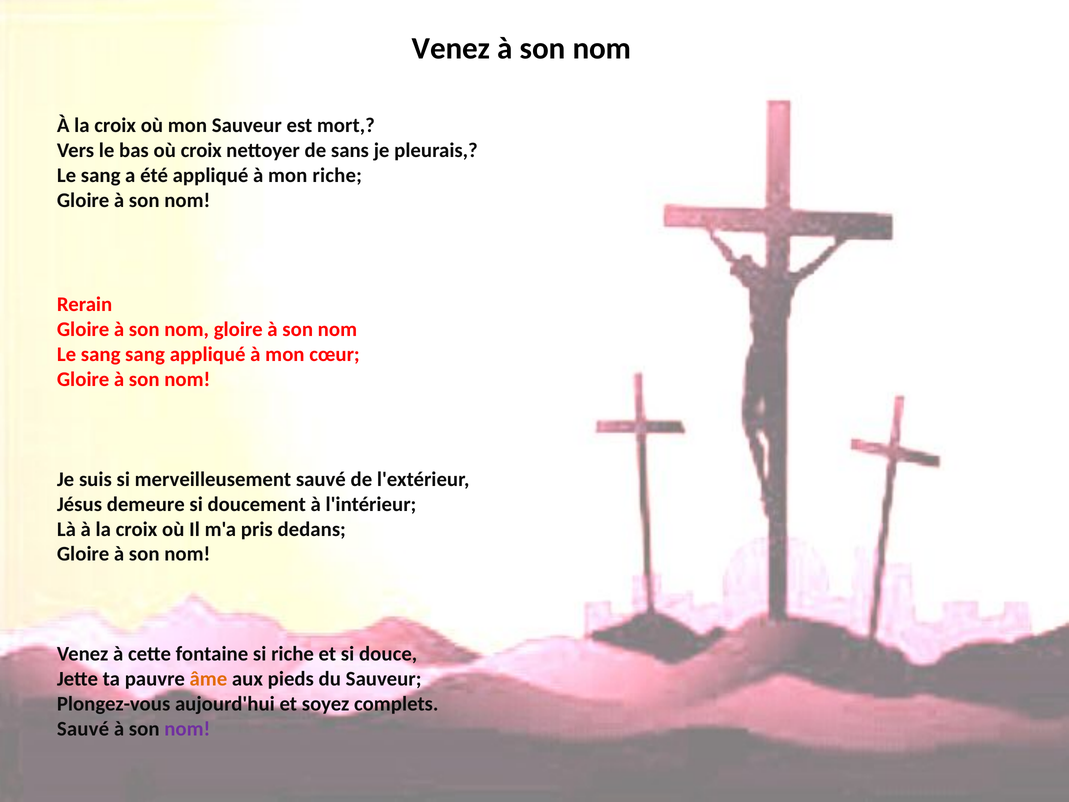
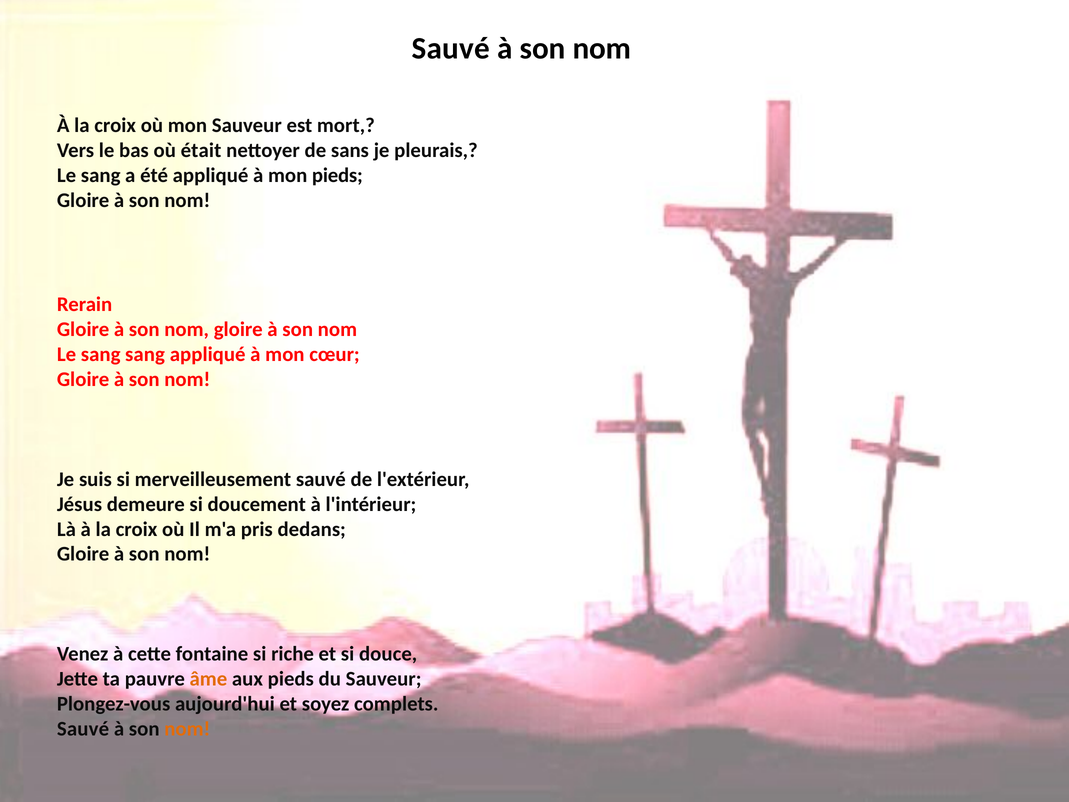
Venez at (451, 48): Venez -> Sauvé
où croix: croix -> était
mon riche: riche -> pieds
nom at (187, 729) colour: purple -> orange
